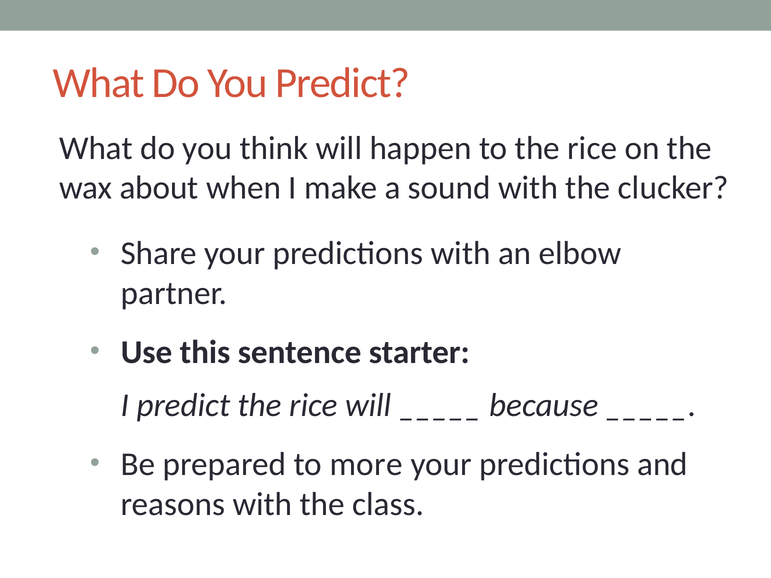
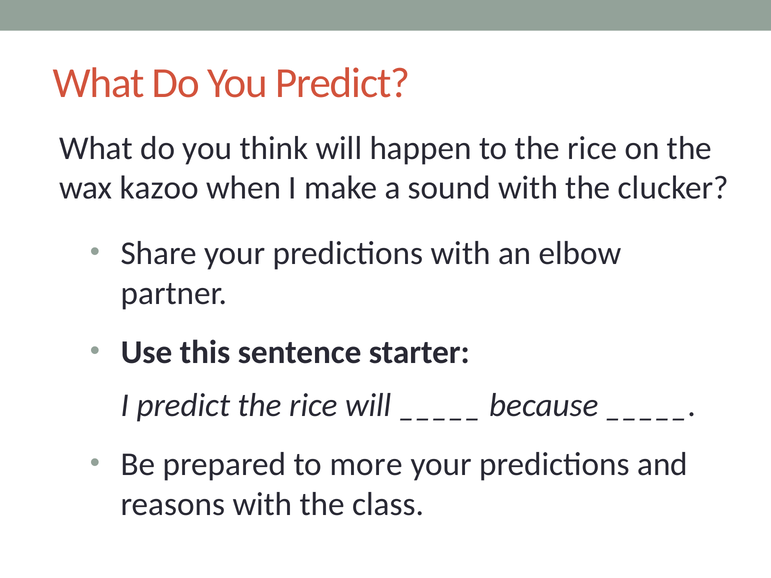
about: about -> kazoo
